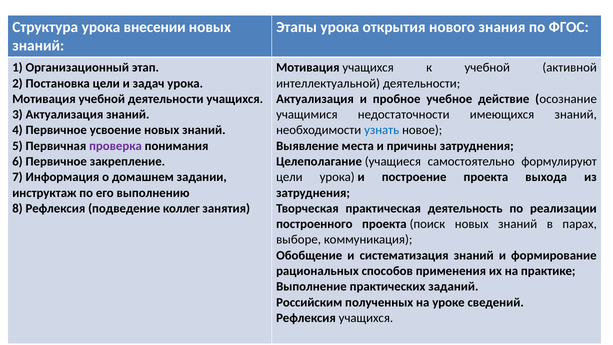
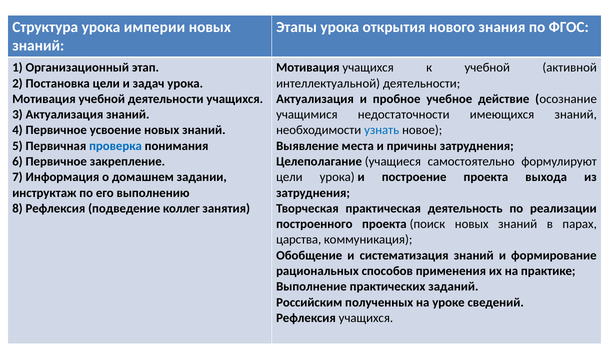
внесении: внесении -> империи
проверка colour: purple -> blue
выборе: выборе -> царства
